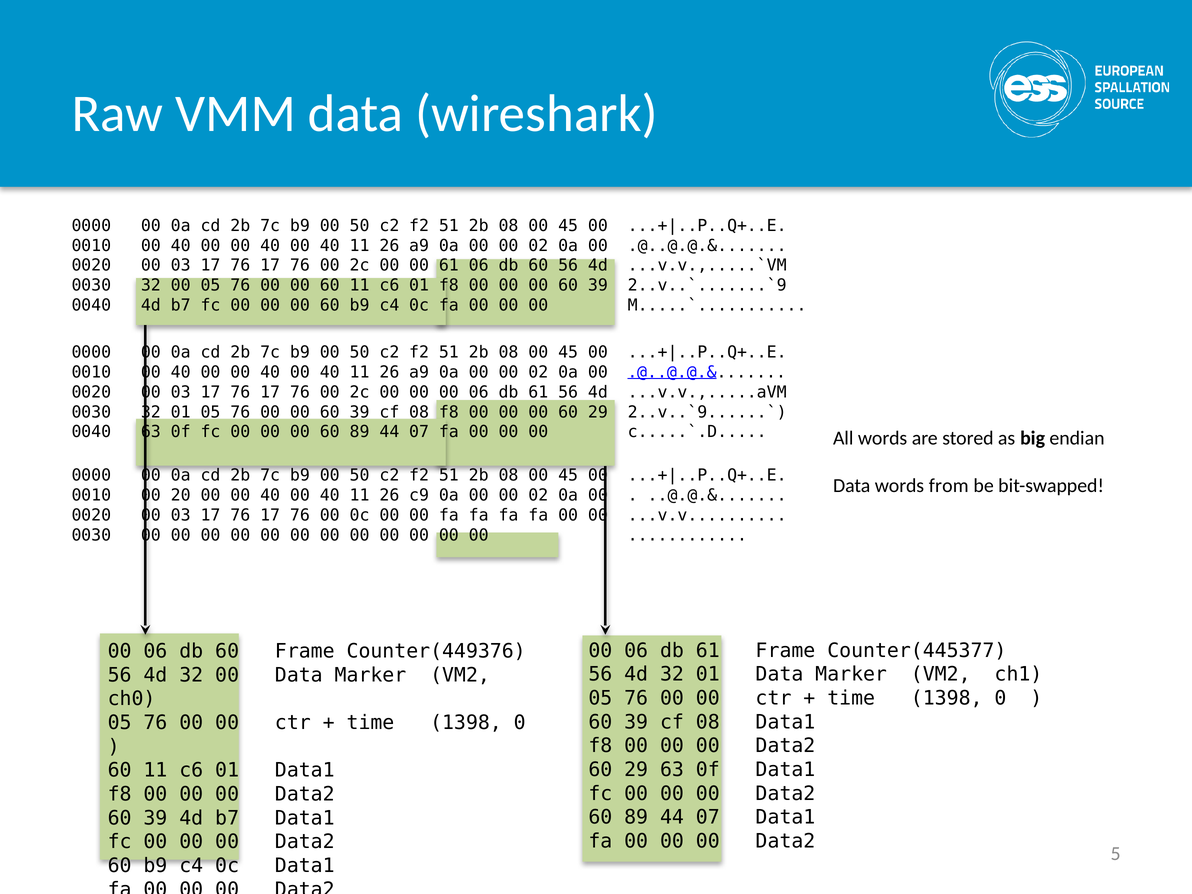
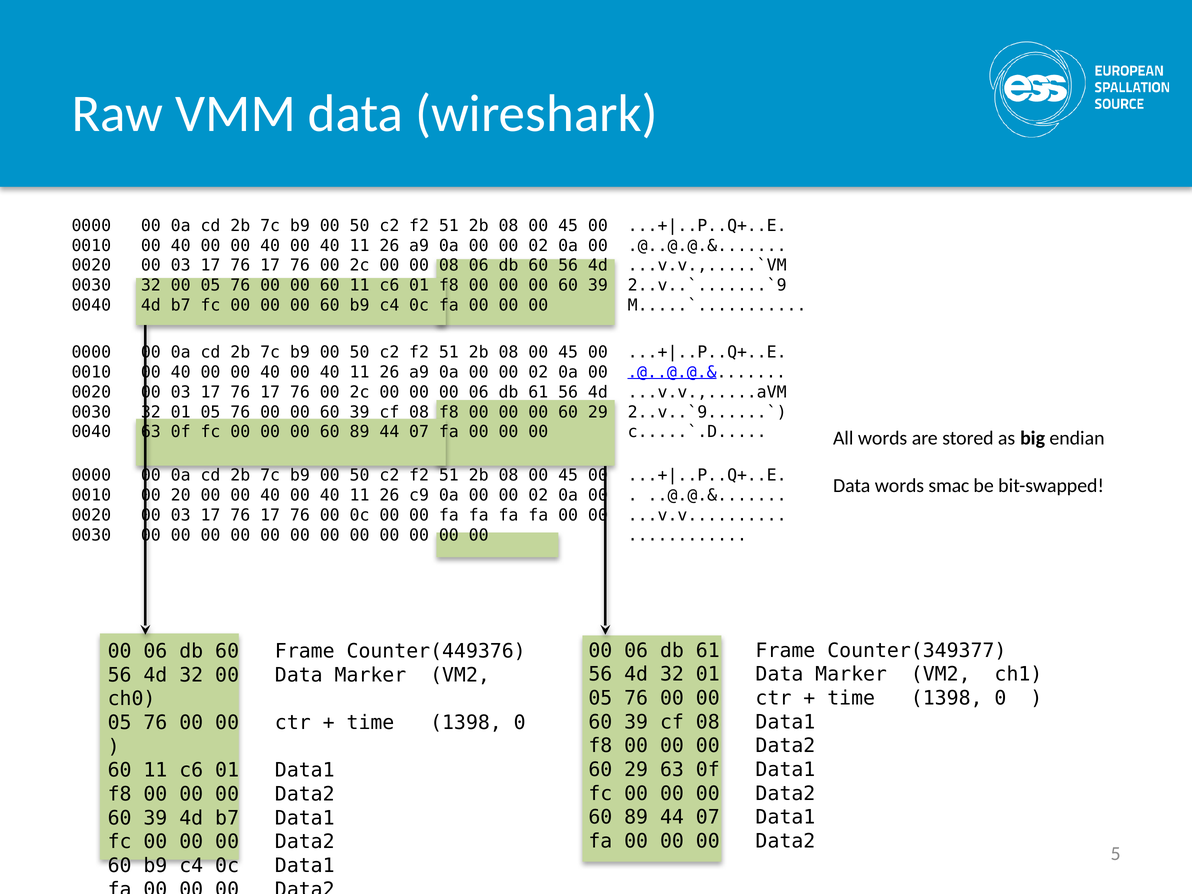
00 61: 61 -> 08
from: from -> smac
Counter(445377: Counter(445377 -> Counter(349377
